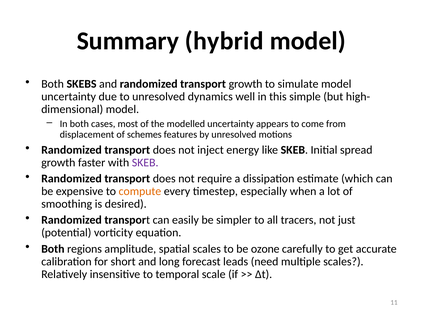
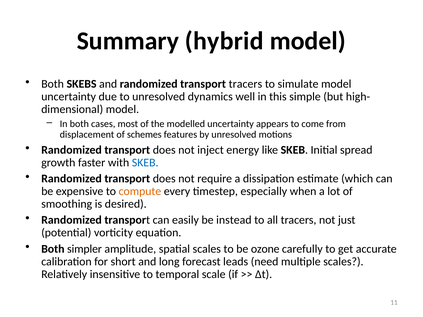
transport growth: growth -> tracers
SKEB at (145, 163) colour: purple -> blue
simpler: simpler -> instead
regions: regions -> simpler
